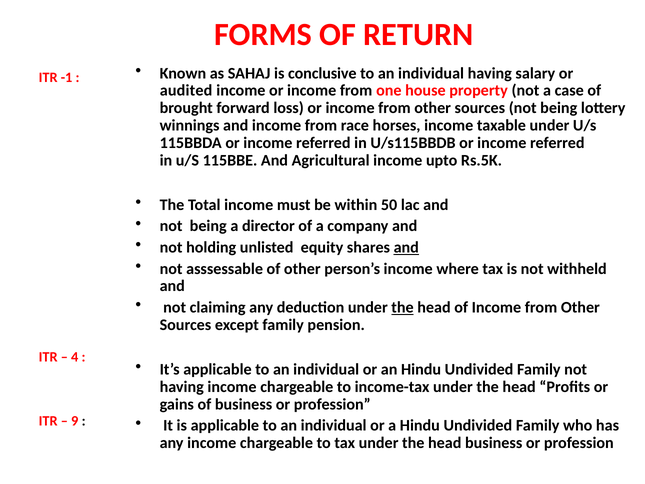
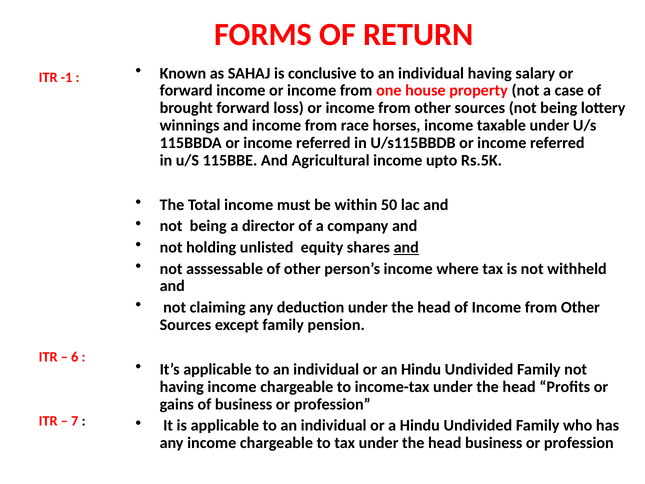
audited at (186, 91): audited -> forward
the at (403, 307) underline: present -> none
4: 4 -> 6
9: 9 -> 7
